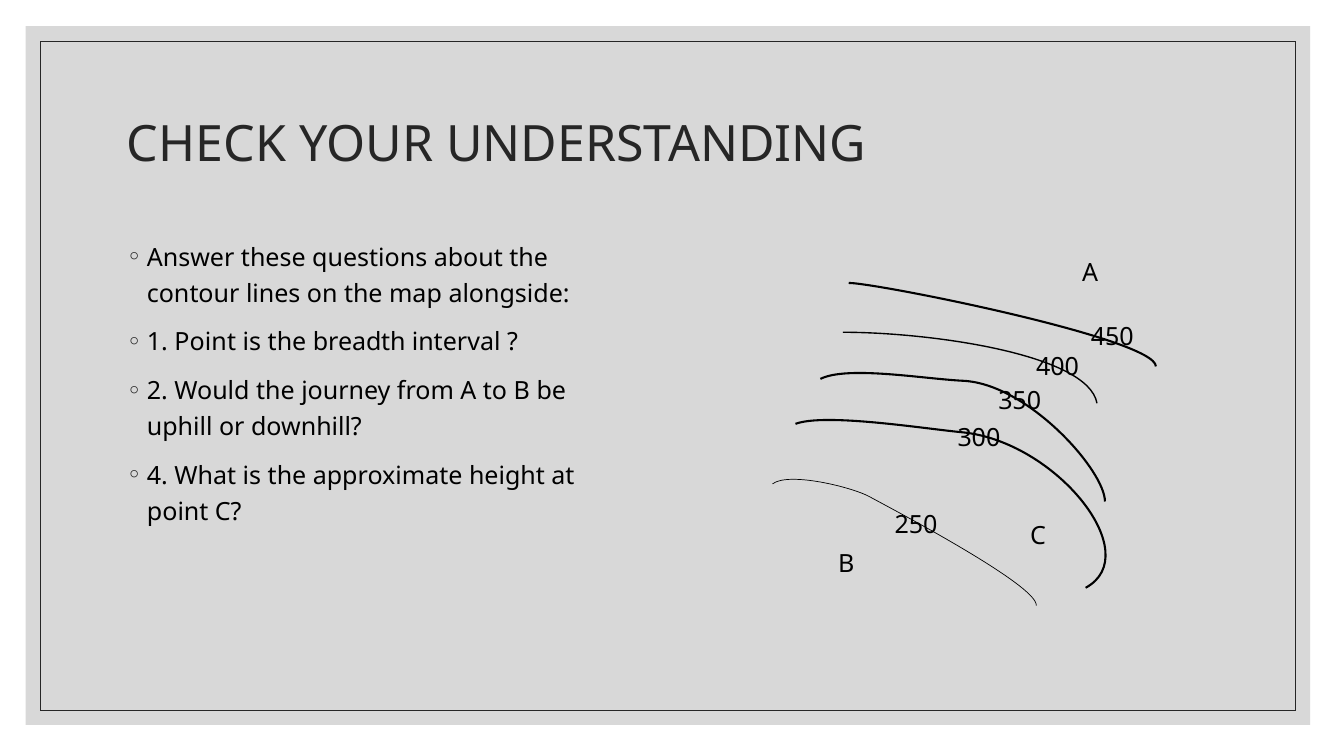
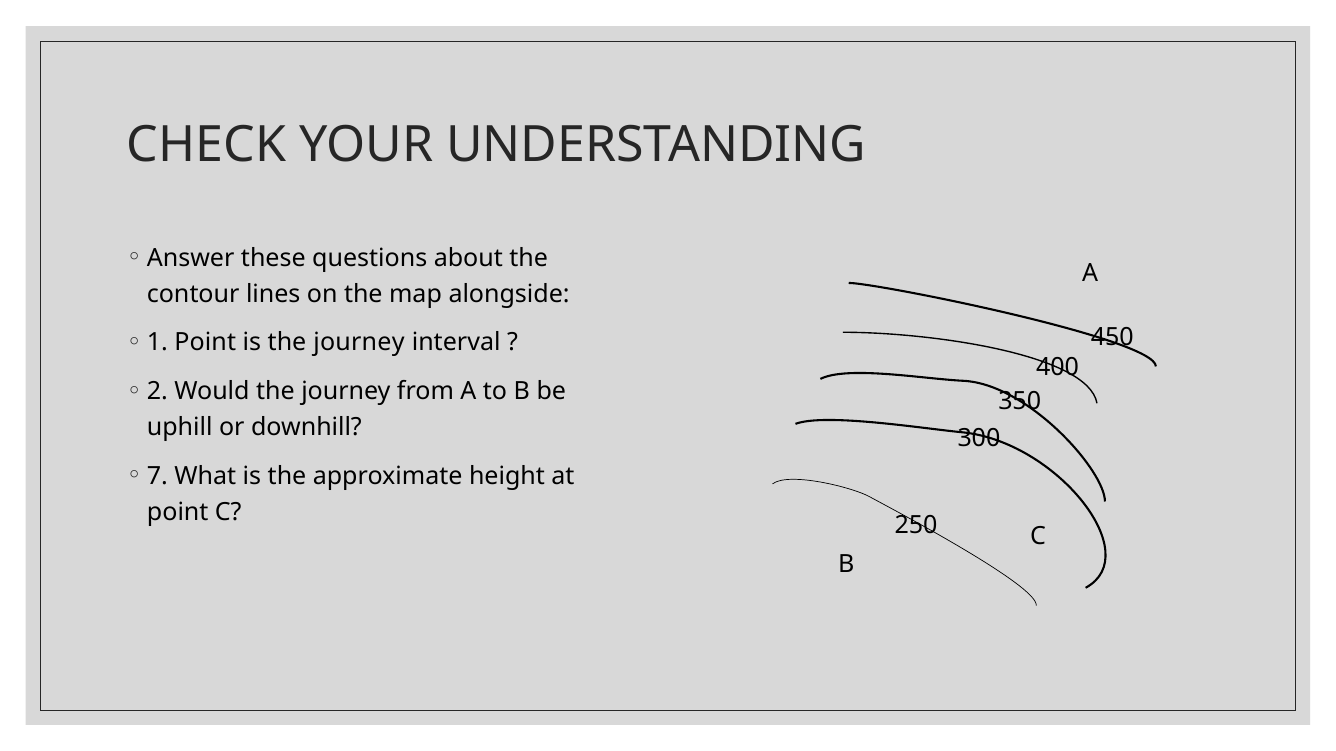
is the breadth: breadth -> journey
4: 4 -> 7
